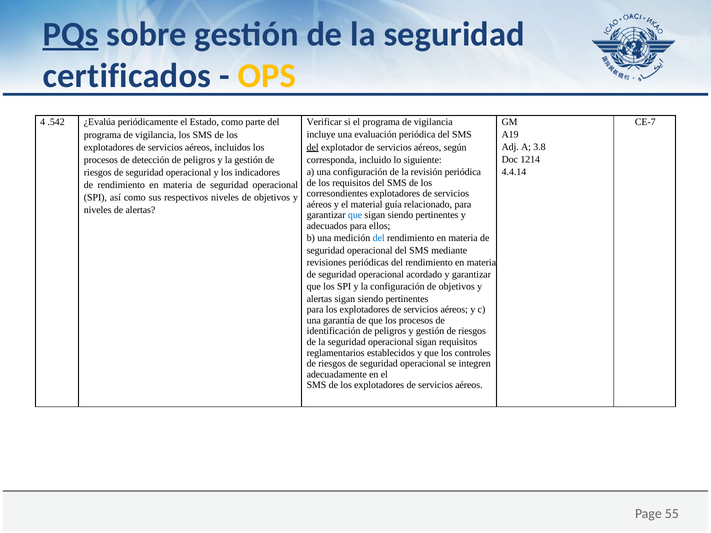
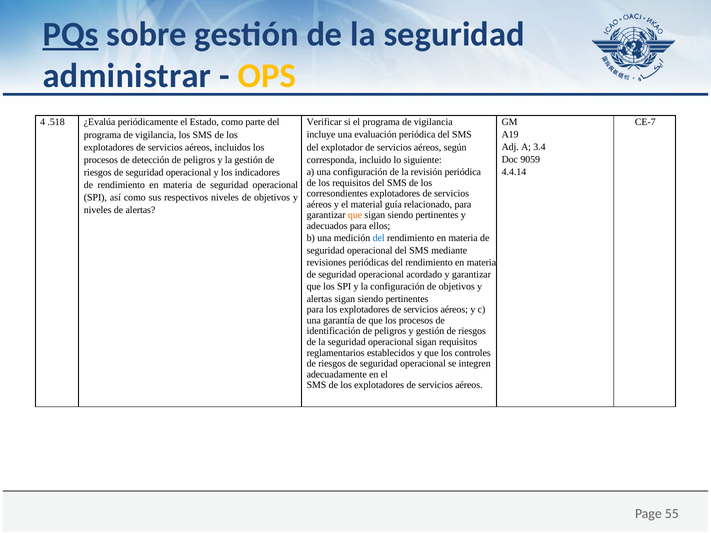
certificados: certificados -> administrar
.542: .542 -> .518
3.8: 3.8 -> 3.4
del at (313, 147) underline: present -> none
1214: 1214 -> 9059
que at (355, 215) colour: blue -> orange
